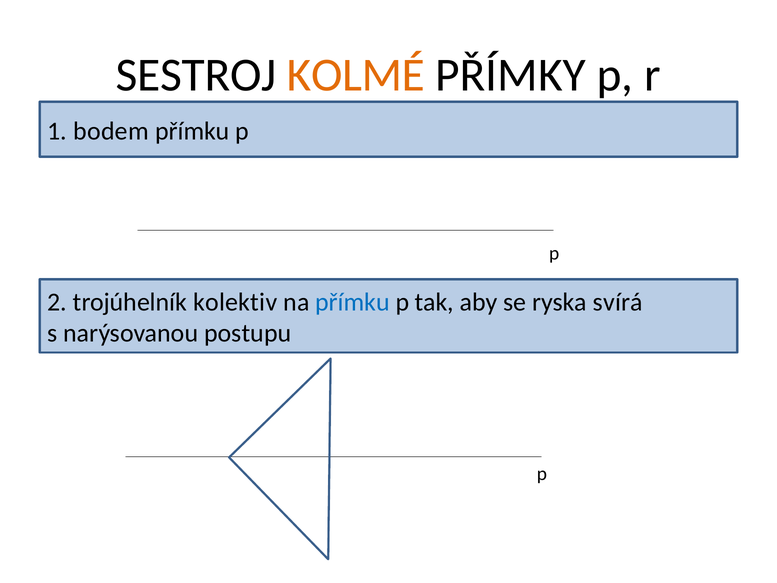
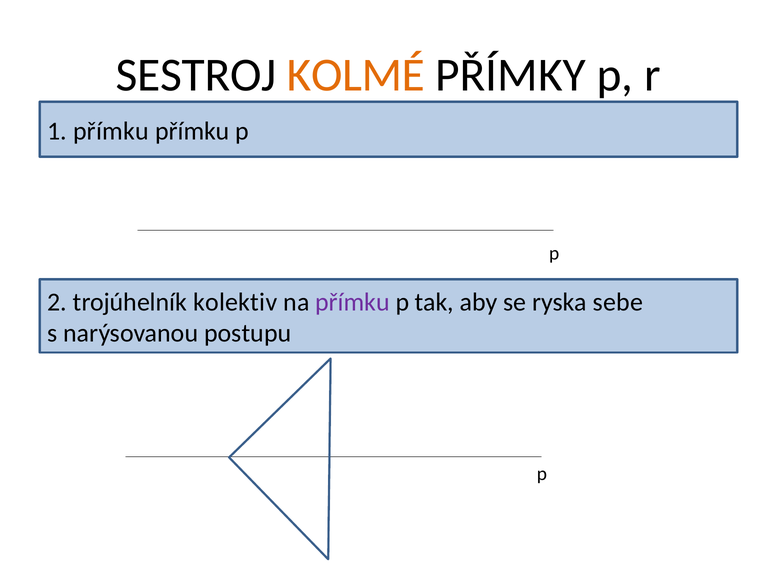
1 bodem: bodem -> přímku
přímku at (352, 302) colour: blue -> purple
svírá: svírá -> sebe
